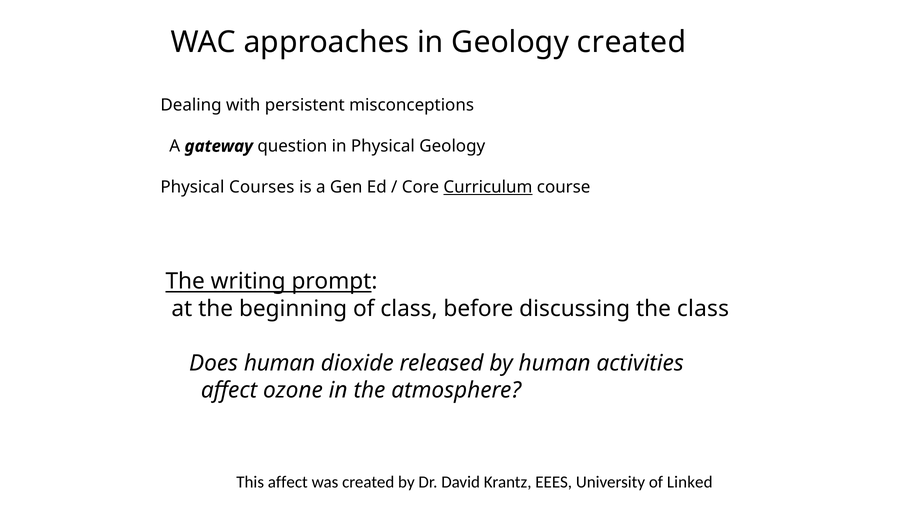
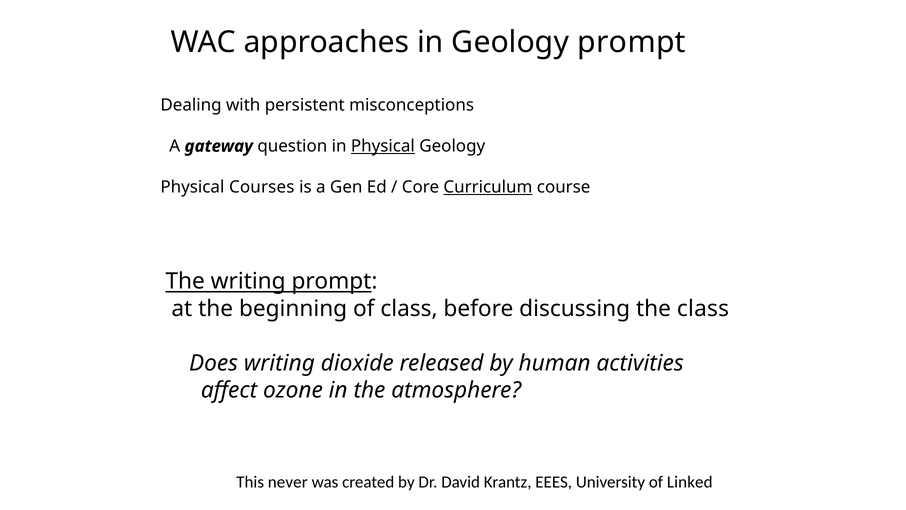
Geology created: created -> prompt
Physical at (383, 146) underline: none -> present
Does human: human -> writing
This affect: affect -> never
